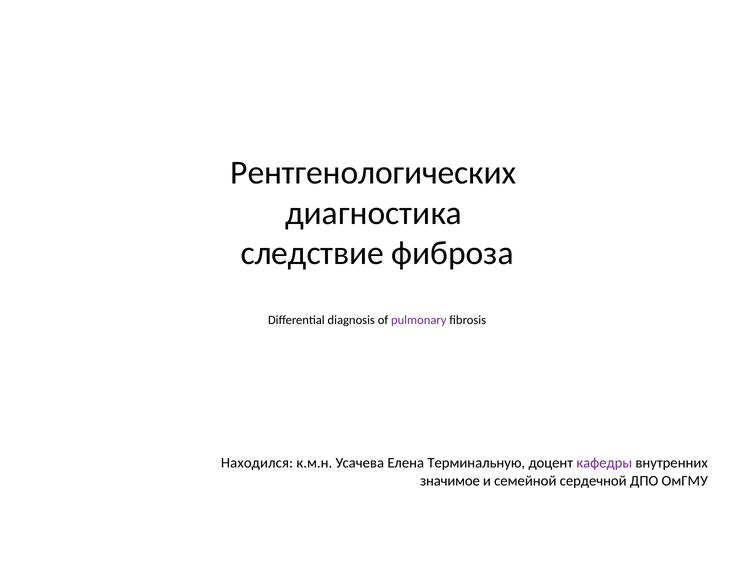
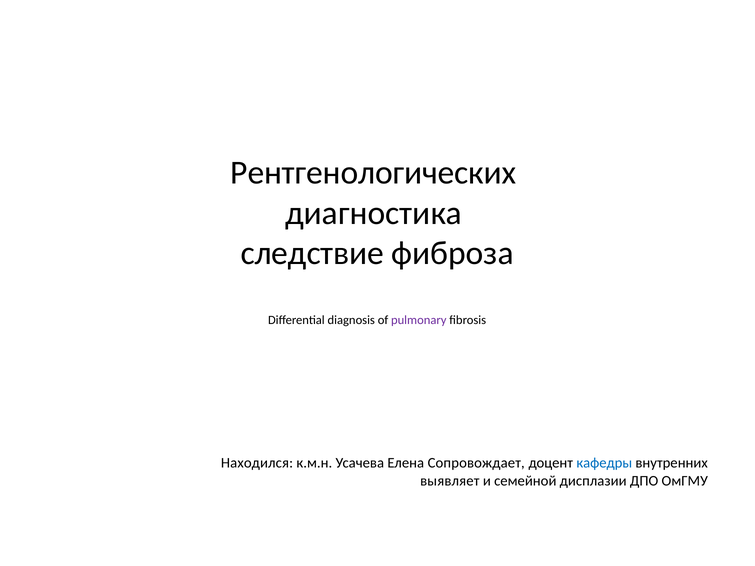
Терминальную: Терминальную -> Сопровождает
кафедры colour: purple -> blue
значимое: значимое -> выявляет
сердечной: сердечной -> дисплазии
